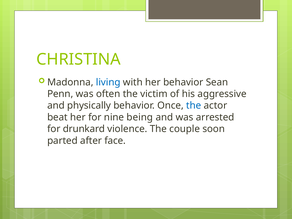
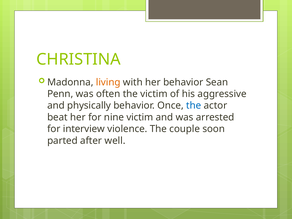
living colour: blue -> orange
nine being: being -> victim
drunkard: drunkard -> interview
face: face -> well
